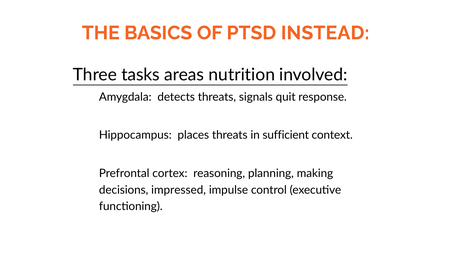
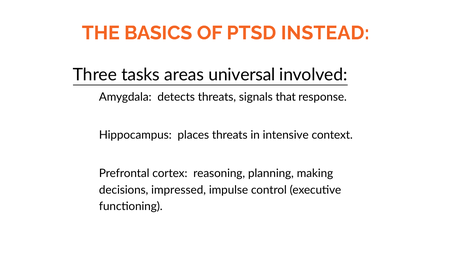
nutrition: nutrition -> universal
quit: quit -> that
sufficient: sufficient -> intensive
